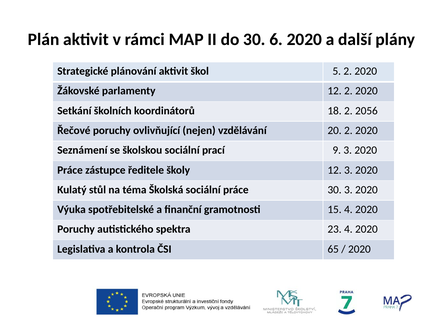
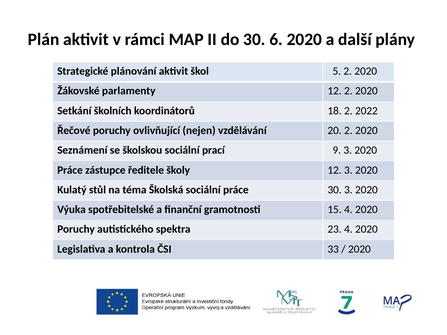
2056: 2056 -> 2022
65: 65 -> 33
